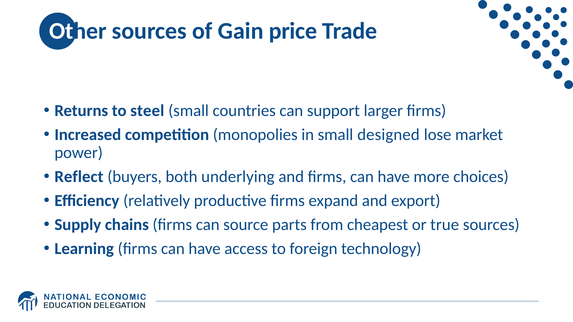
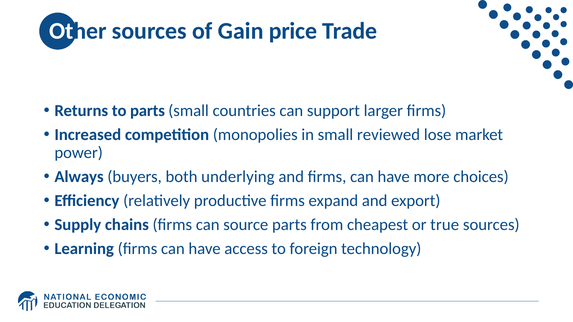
to steel: steel -> parts
designed: designed -> reviewed
Reflect: Reflect -> Always
